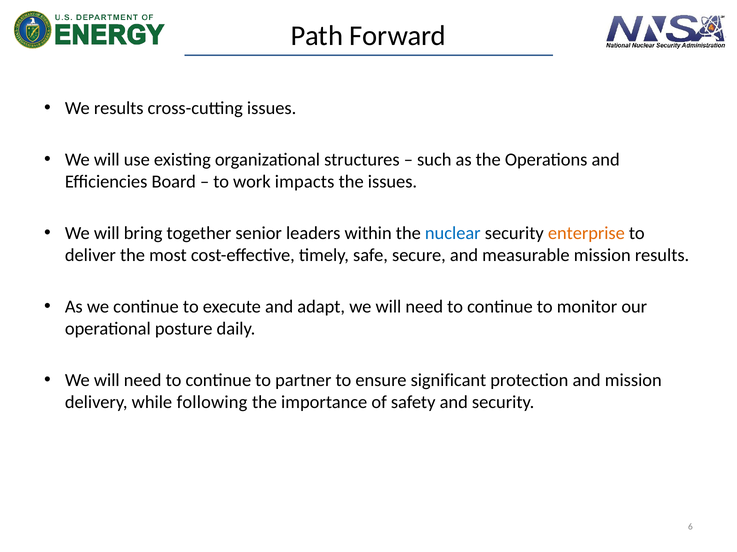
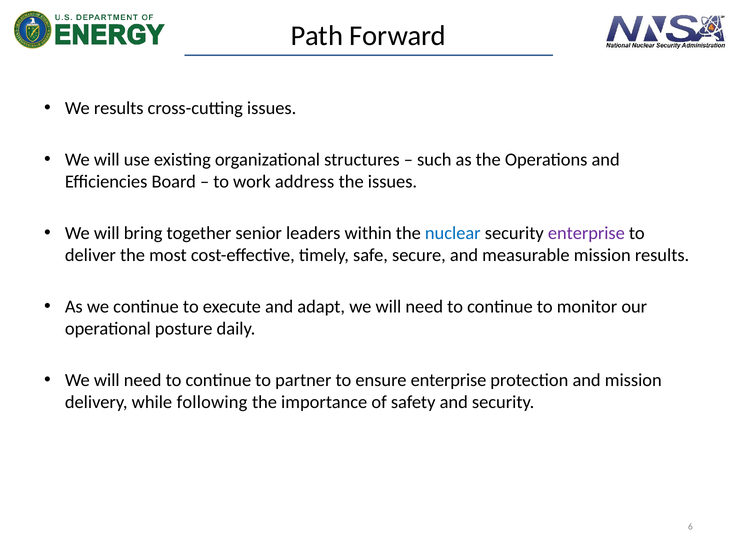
impacts: impacts -> address
enterprise at (586, 233) colour: orange -> purple
ensure significant: significant -> enterprise
